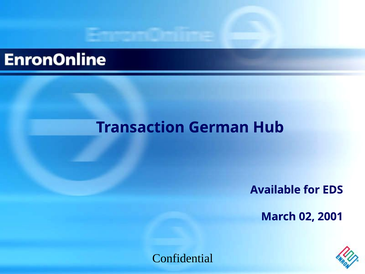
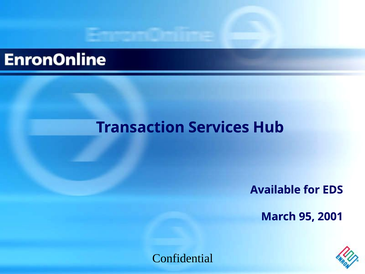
German: German -> Services
02: 02 -> 95
